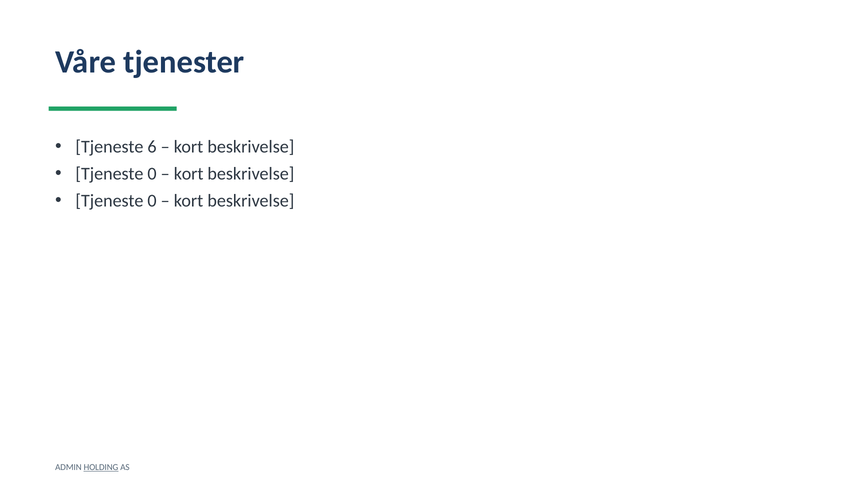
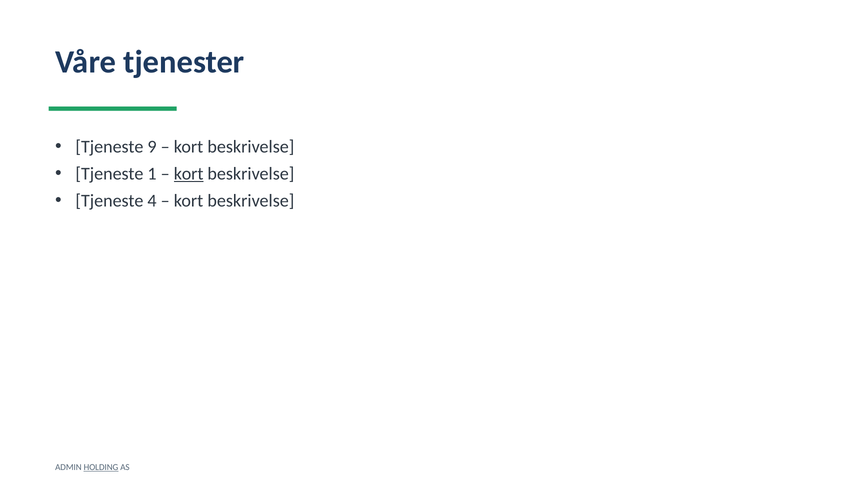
6: 6 -> 9
0 at (152, 174): 0 -> 1
kort at (189, 174) underline: none -> present
0 at (152, 201): 0 -> 4
